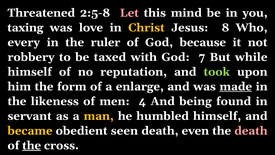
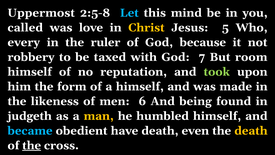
Threatened: Threatened -> Uppermost
Let colour: pink -> light blue
taxing: taxing -> called
8: 8 -> 5
while: while -> room
a enlarge: enlarge -> himself
made underline: present -> none
4: 4 -> 6
servant: servant -> judgeth
became colour: yellow -> light blue
seen: seen -> have
death at (251, 131) colour: pink -> yellow
